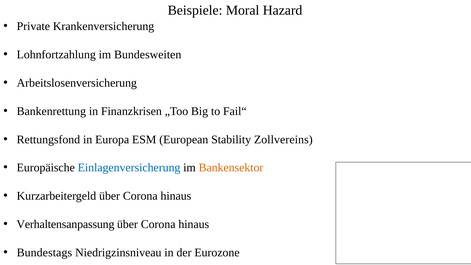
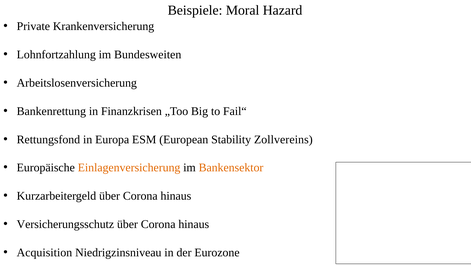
Einlagenversicherung colour: blue -> orange
Verhaltensanpassung: Verhaltensanpassung -> Versicherungsschutz
Bundestags: Bundestags -> Acquisition
